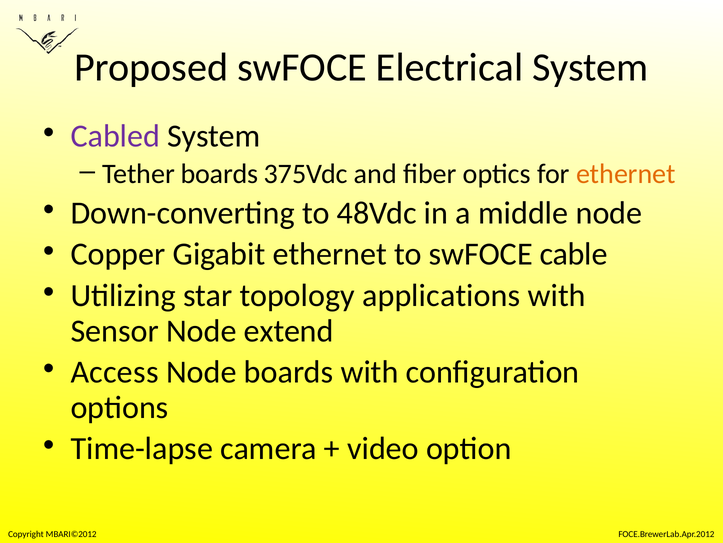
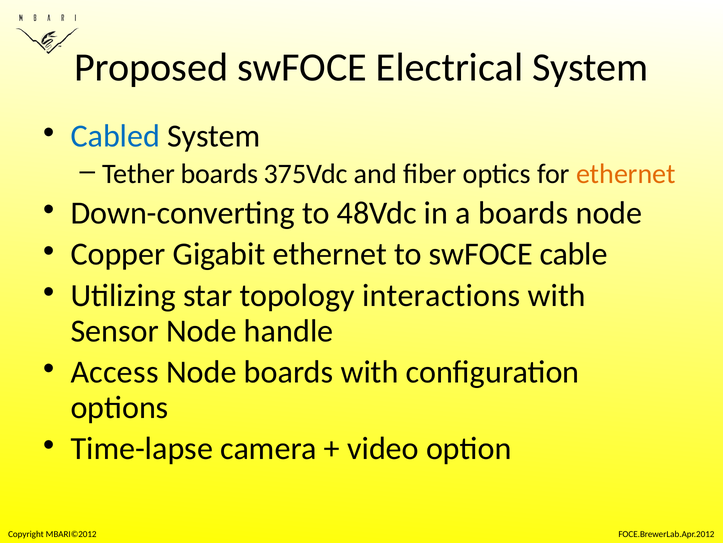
Cabled colour: purple -> blue
a middle: middle -> boards
applications: applications -> interactions
extend: extend -> handle
